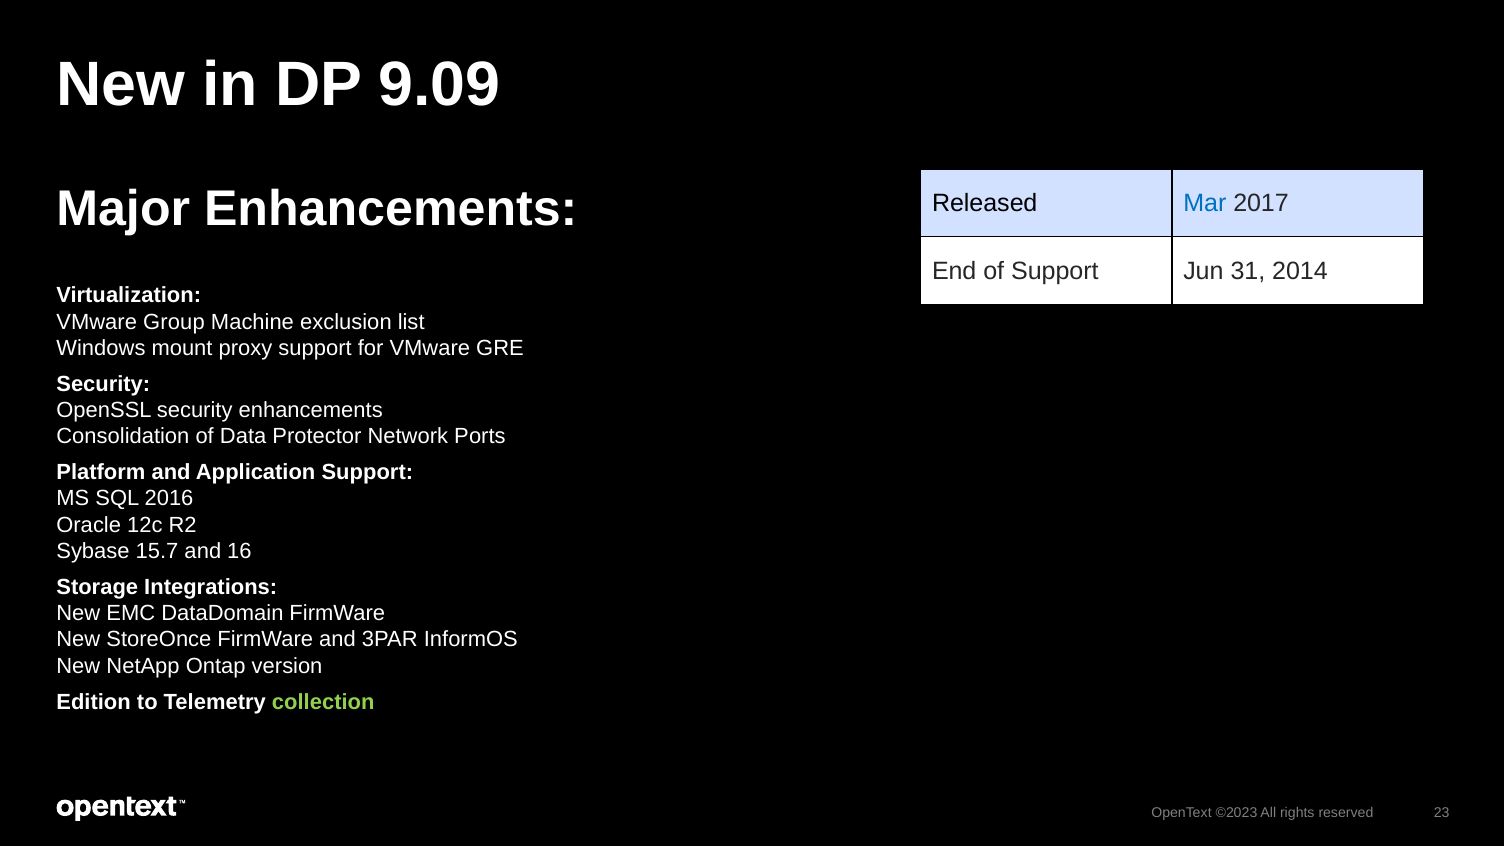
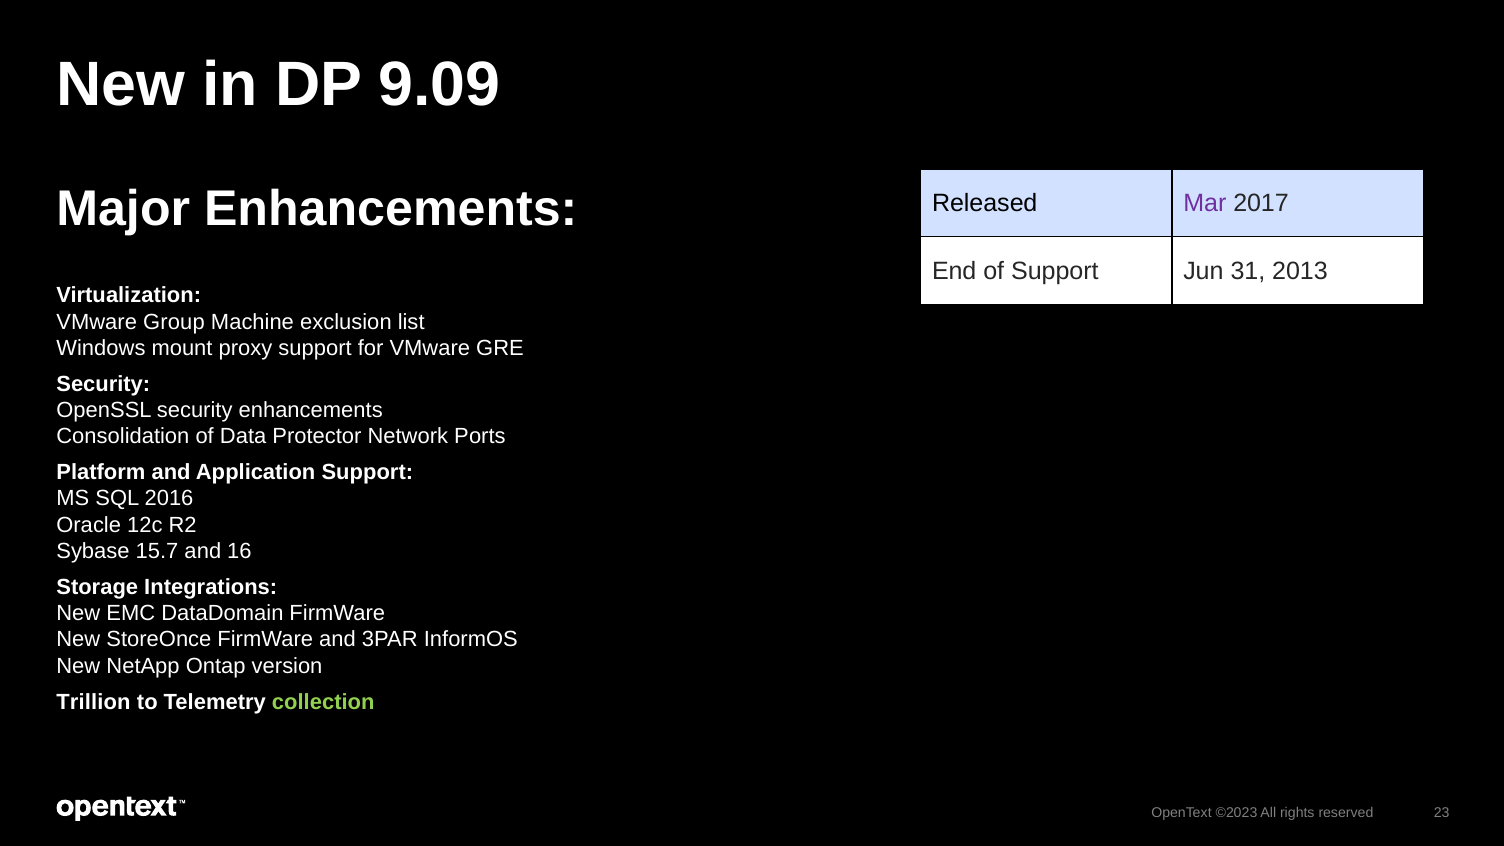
Mar colour: blue -> purple
2014: 2014 -> 2013
Edition: Edition -> Trillion
